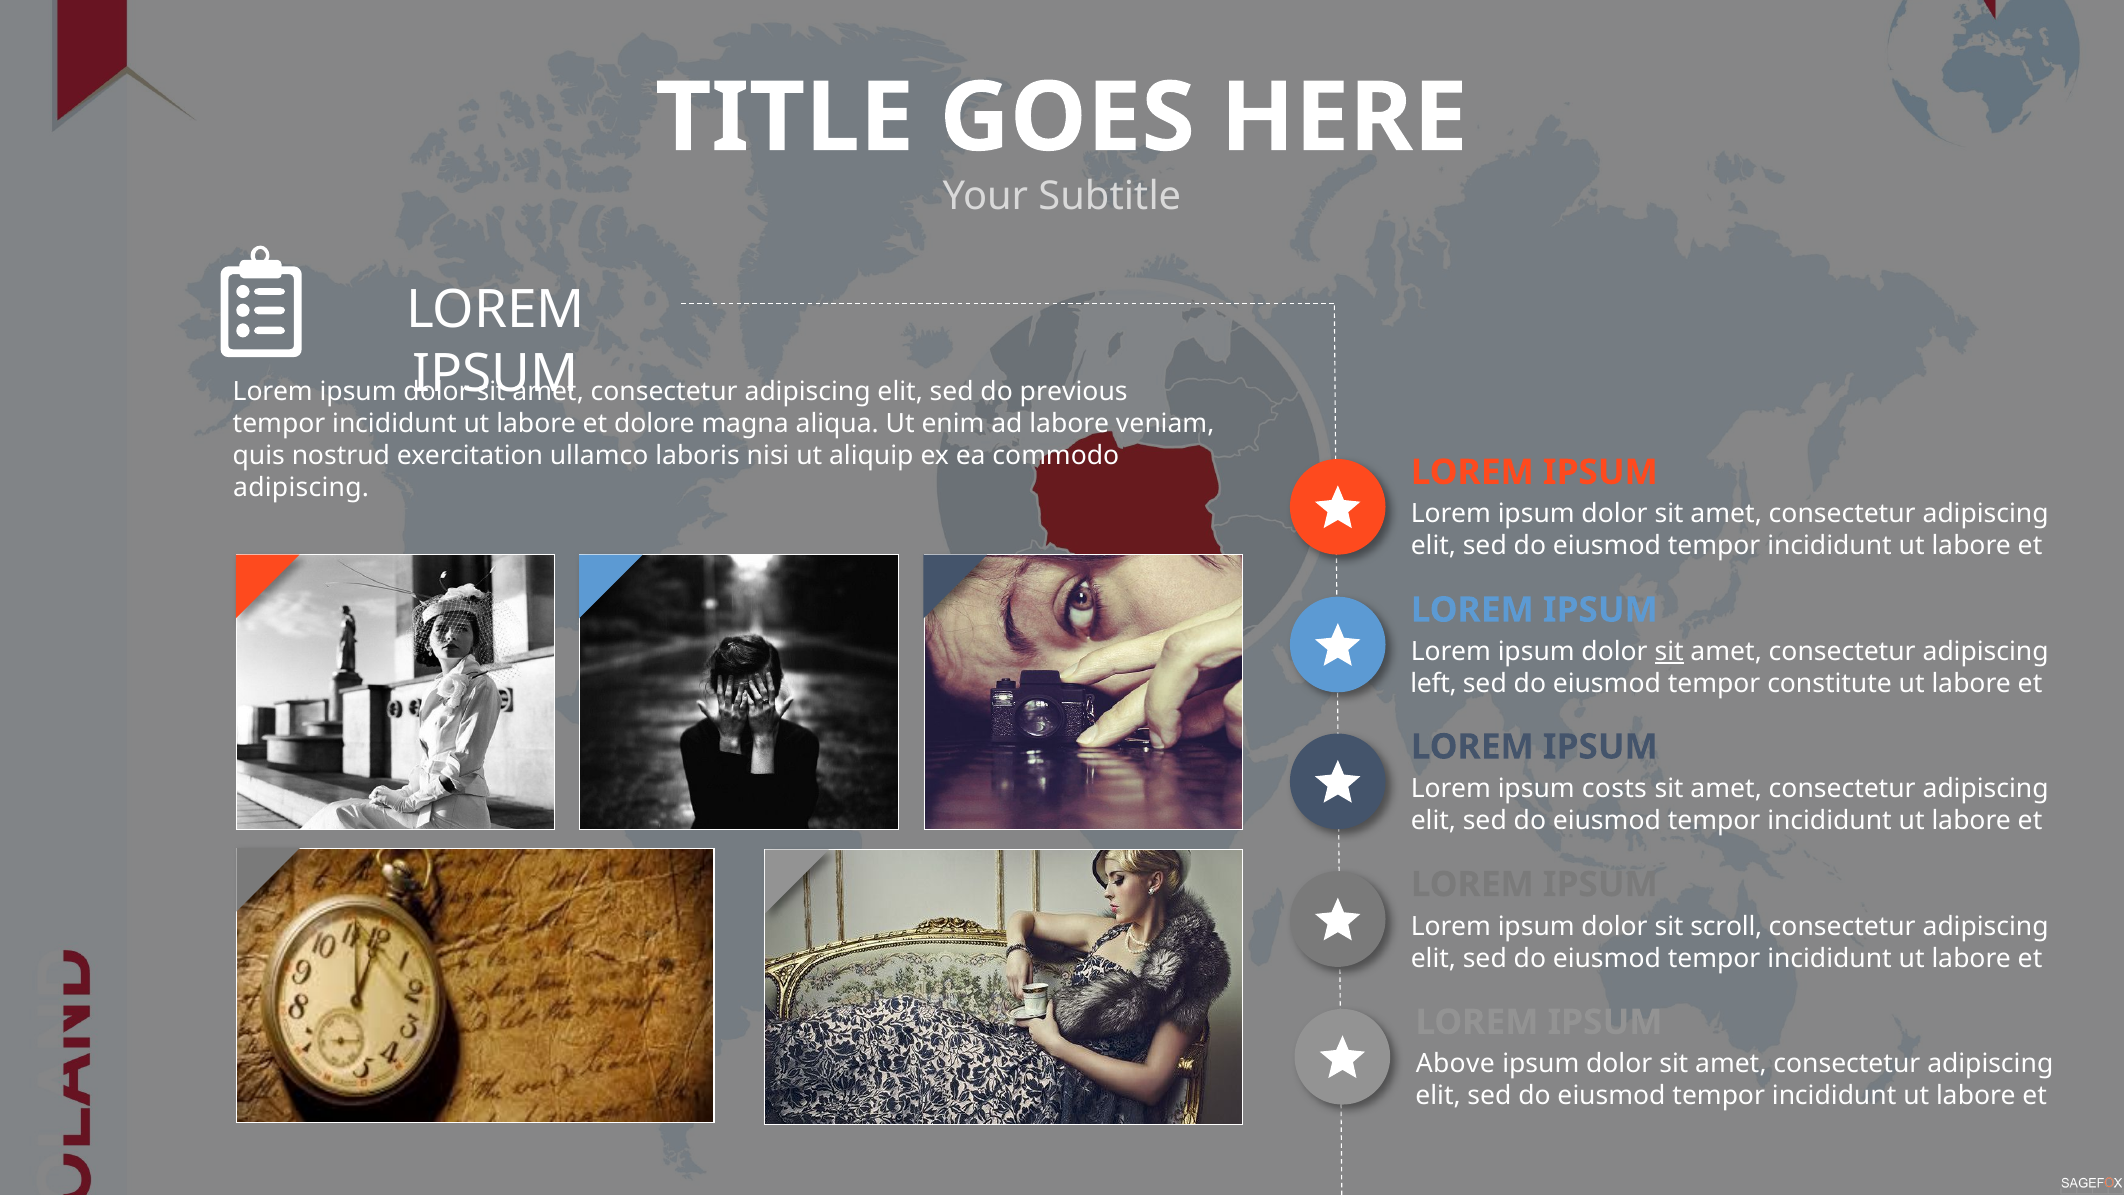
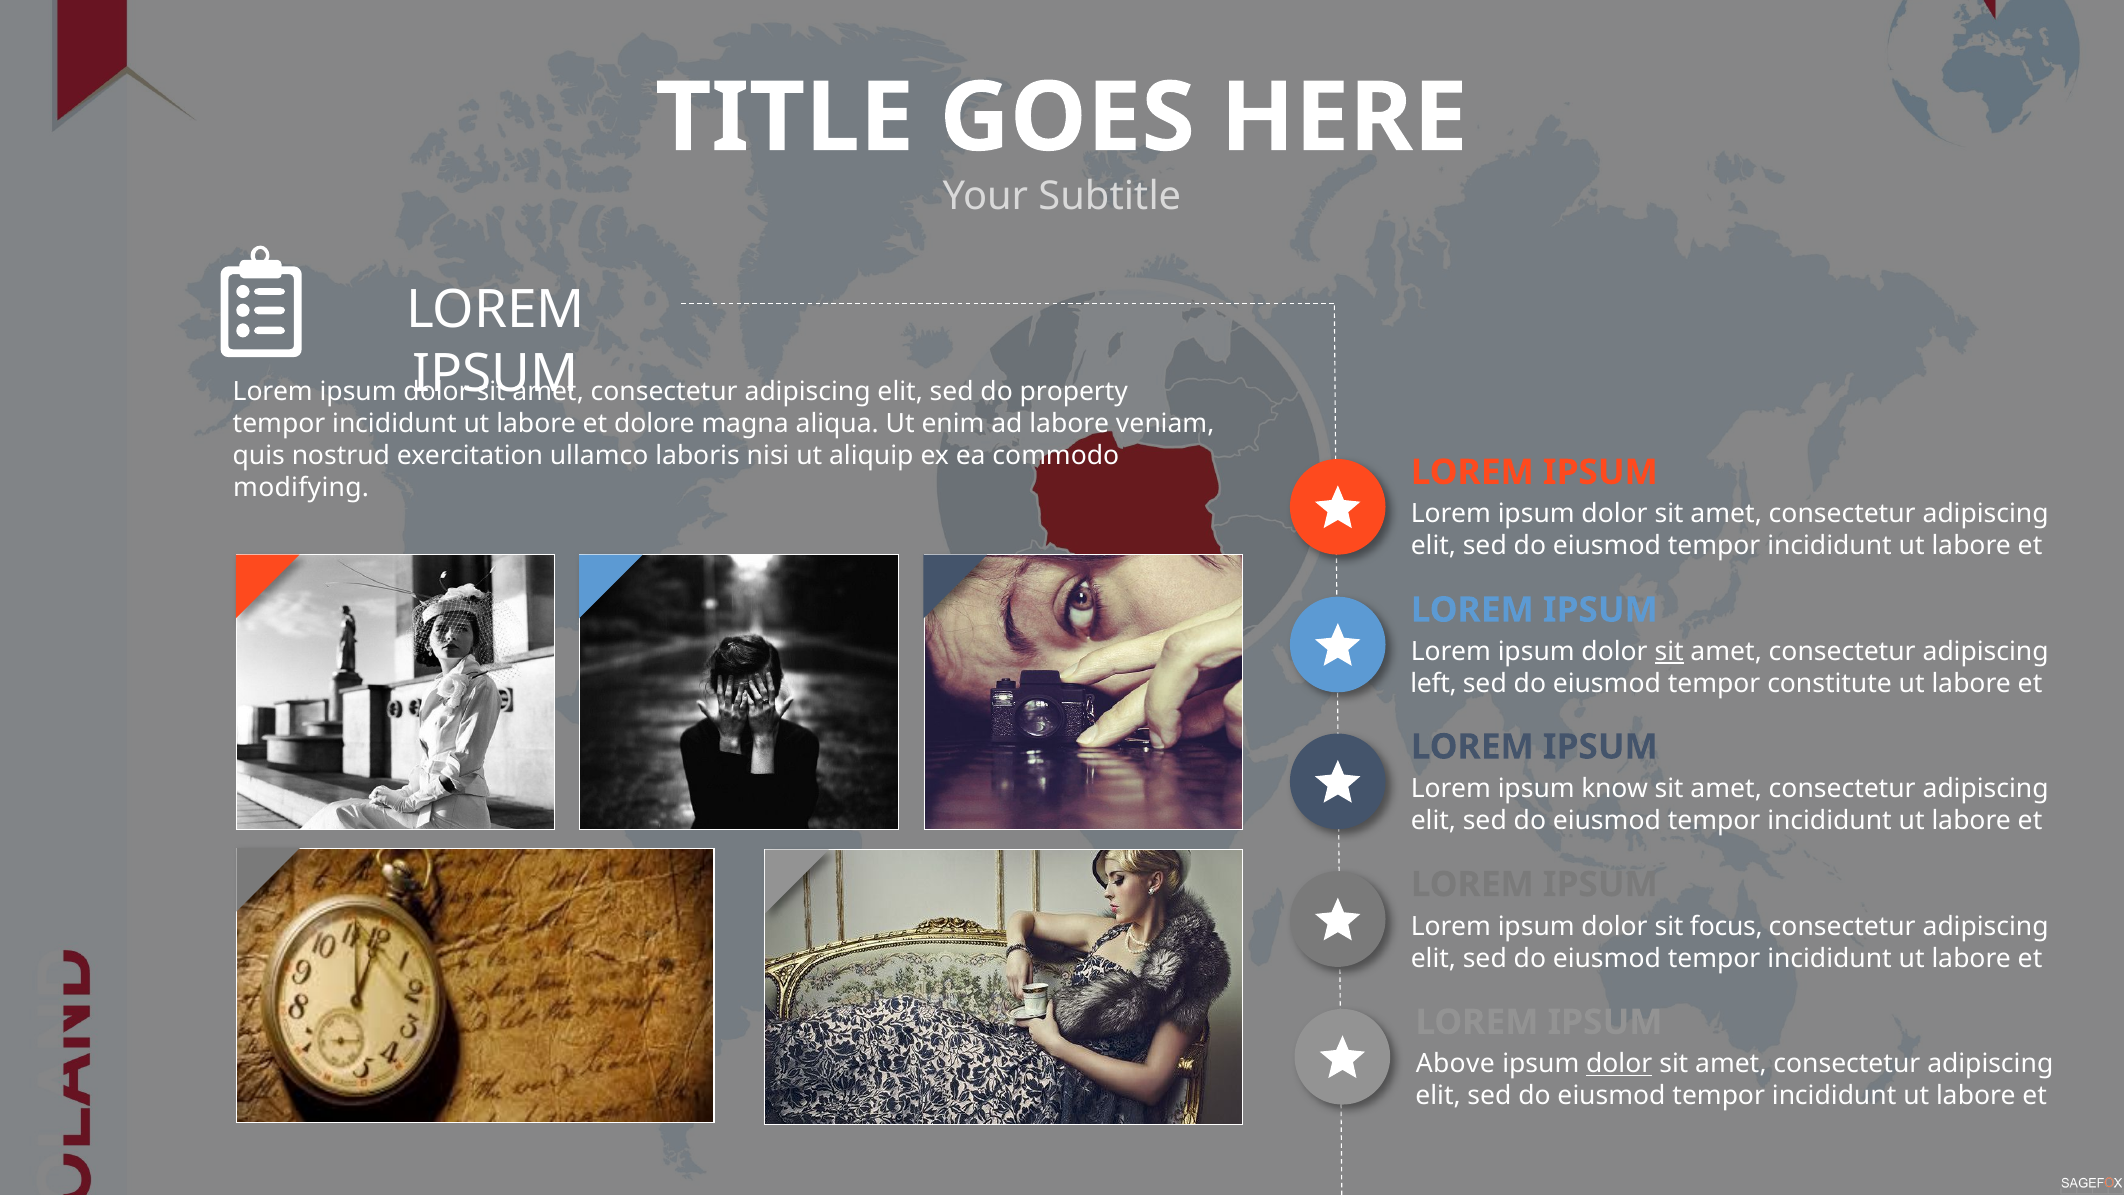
previous: previous -> property
adipiscing at (301, 487): adipiscing -> modifying
costs: costs -> know
scroll: scroll -> focus
dolor at (1619, 1064) underline: none -> present
